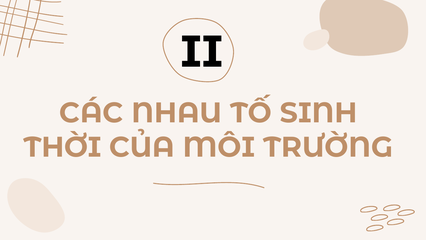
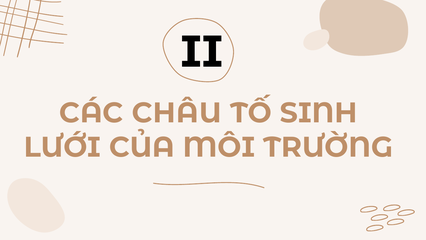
NHAU: NHAU -> CHÂU
THỜI: THỜI -> LƯỚI
